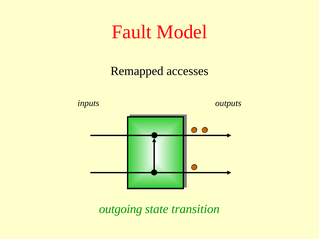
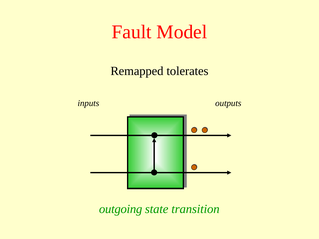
accesses: accesses -> tolerates
